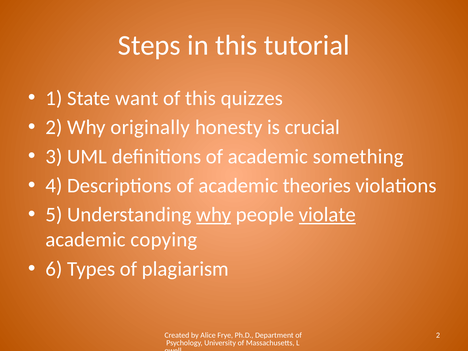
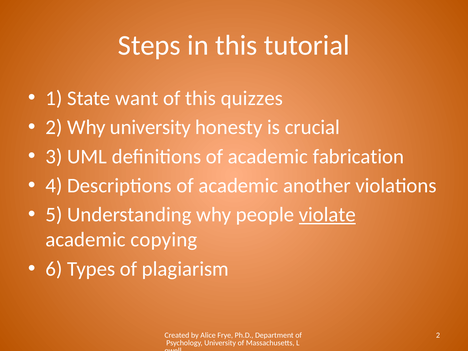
Why originally: originally -> university
something: something -> fabrication
theories: theories -> another
why at (214, 215) underline: present -> none
